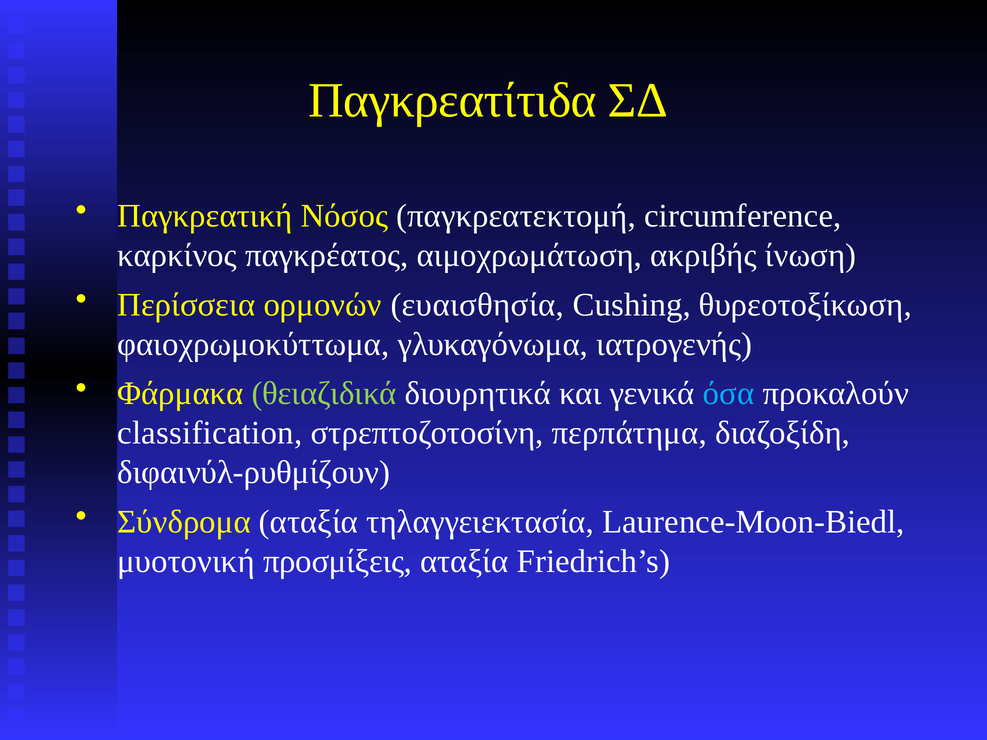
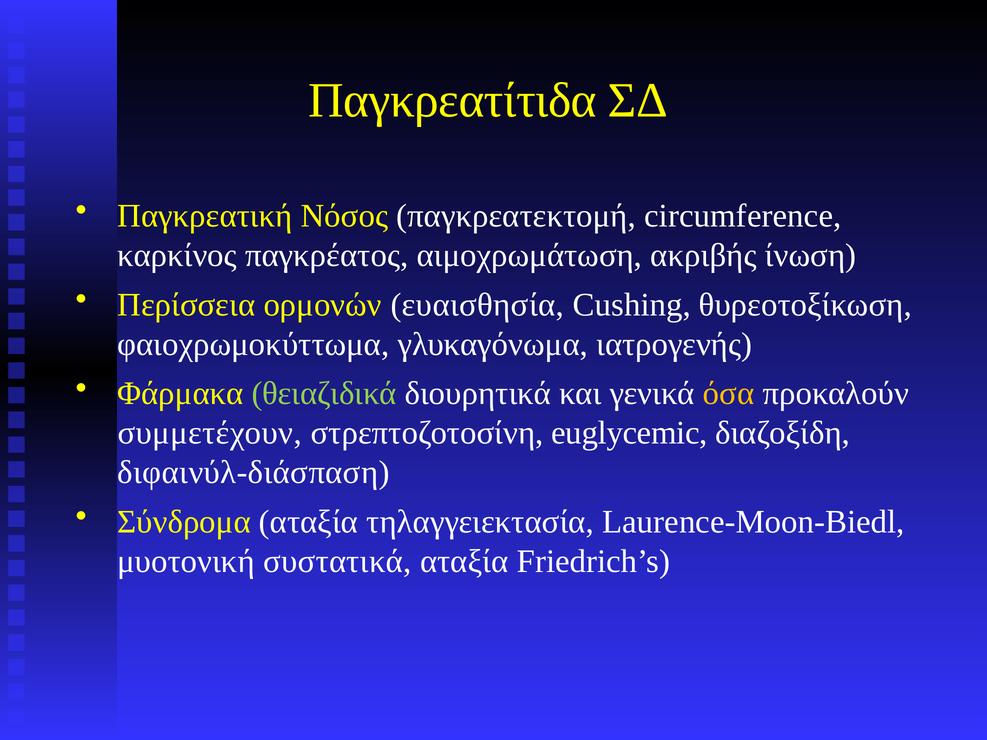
όσα colour: light blue -> yellow
classification: classification -> συμμετέχουν
περπάτημα: περπάτημα -> euglycemic
διφαινύλ-ρυθμίζουν: διφαινύλ-ρυθμίζουν -> διφαινύλ-διάσπαση
προσμίξεις: προσμίξεις -> συστατικά
